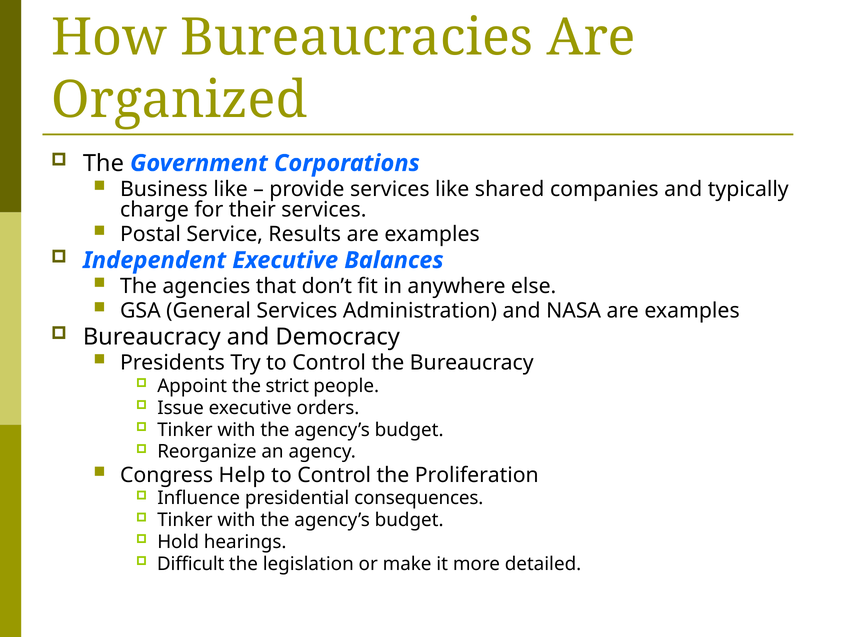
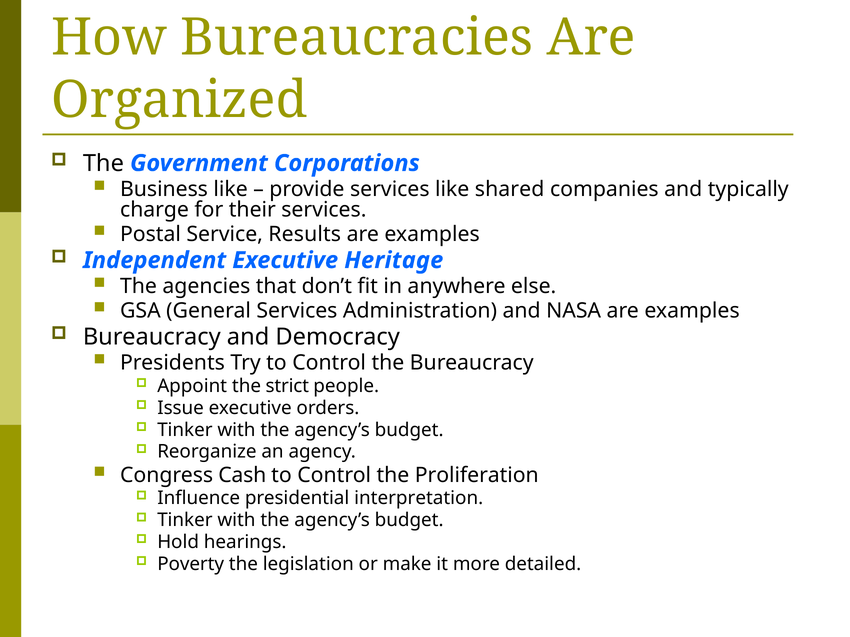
Balances: Balances -> Heritage
Help: Help -> Cash
consequences: consequences -> interpretation
Difficult: Difficult -> Poverty
